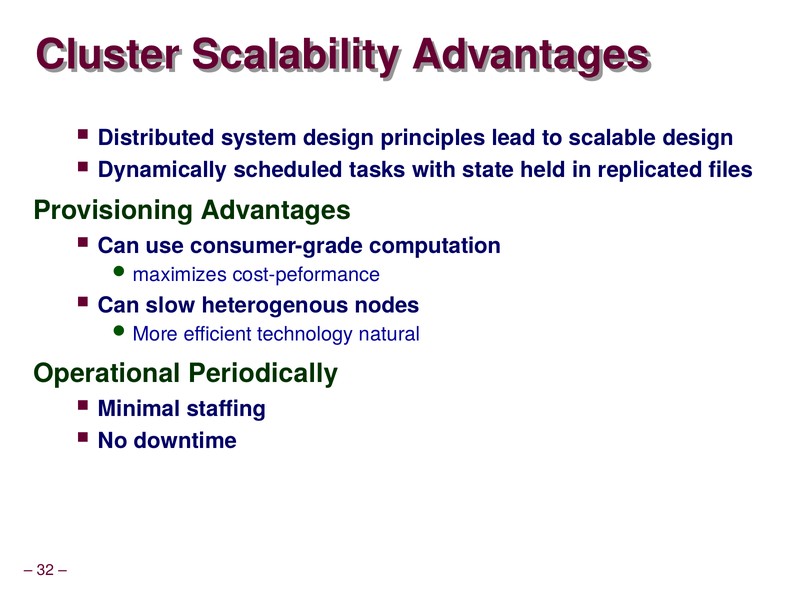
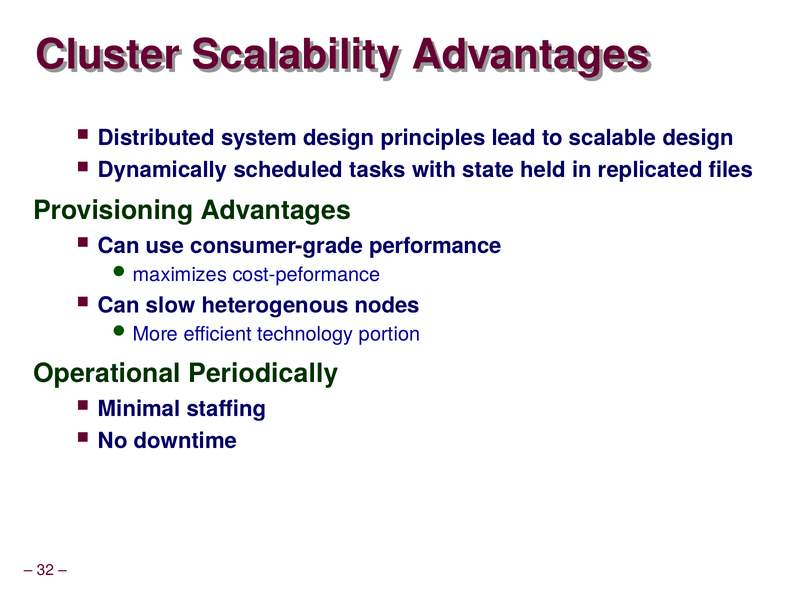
computation: computation -> performance
natural: natural -> portion
